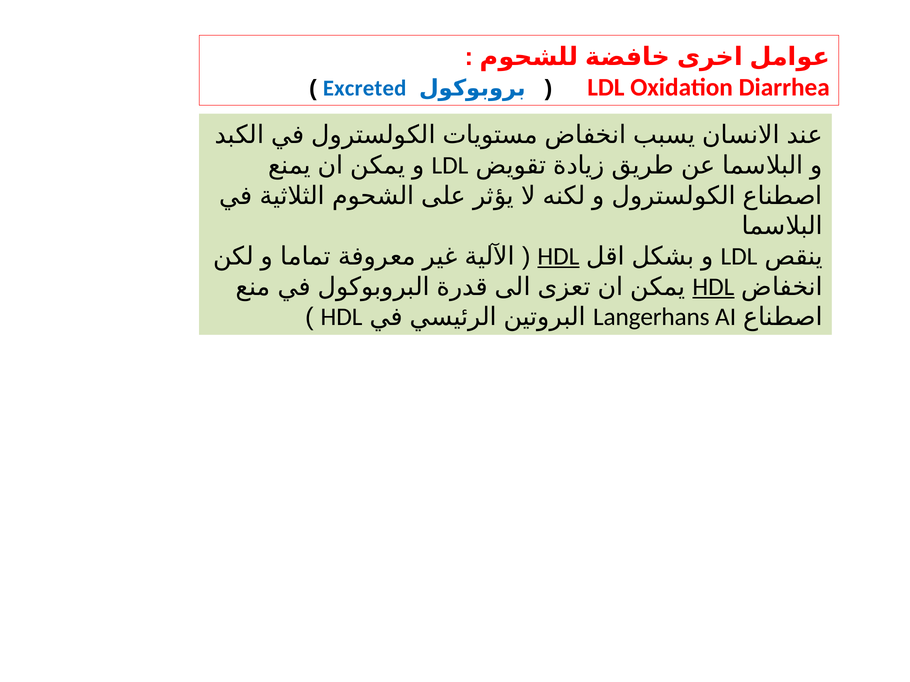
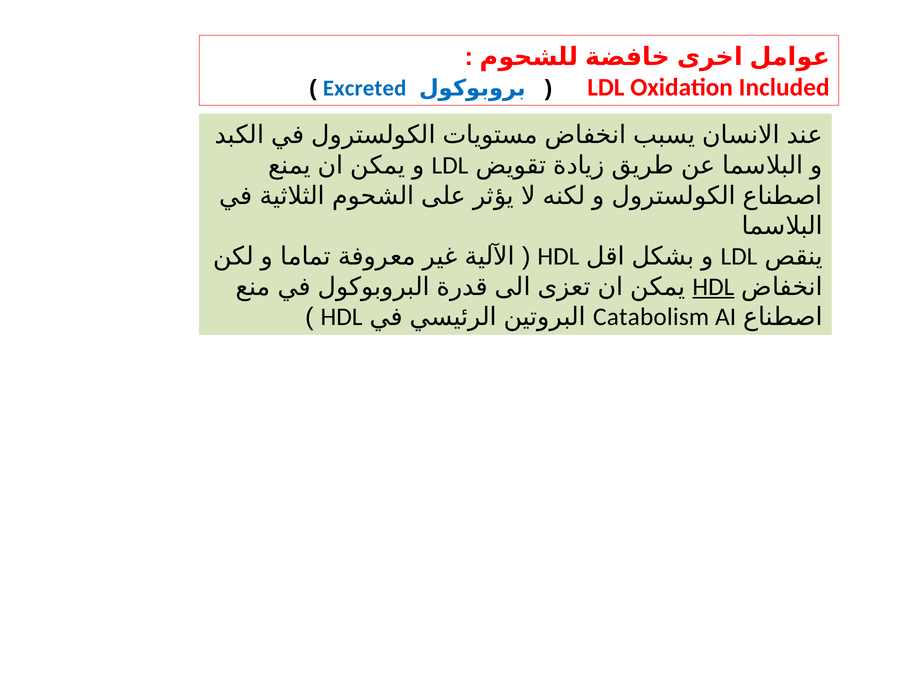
Diarrhea: Diarrhea -> Included
HDL at (558, 257) underline: present -> none
Langerhans: Langerhans -> Catabolism
